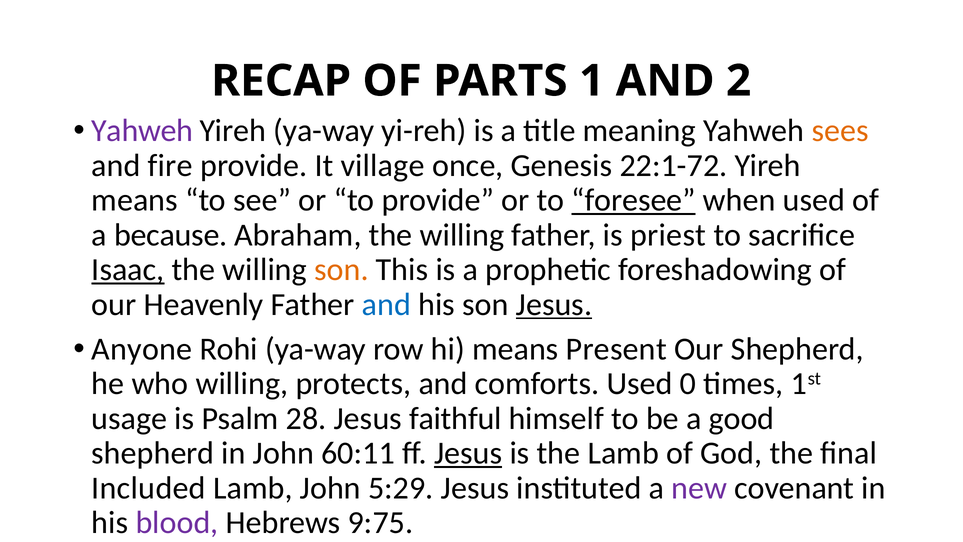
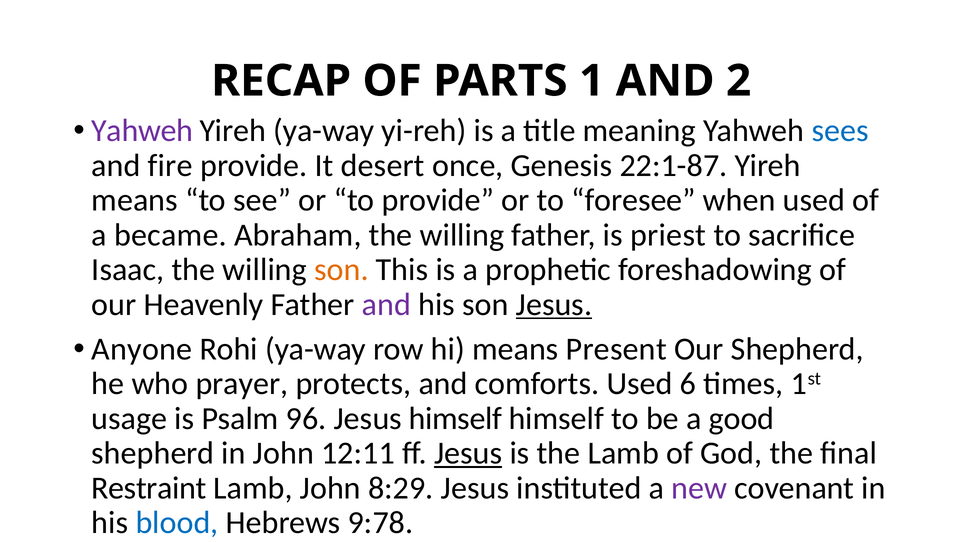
sees colour: orange -> blue
village: village -> desert
22:1-72: 22:1-72 -> 22:1-87
foresee underline: present -> none
because: because -> became
Isaac underline: present -> none
and at (386, 304) colour: blue -> purple
who willing: willing -> prayer
0: 0 -> 6
28: 28 -> 96
Jesus faithful: faithful -> himself
60:11: 60:11 -> 12:11
Included: Included -> Restraint
5:29: 5:29 -> 8:29
blood colour: purple -> blue
9:75: 9:75 -> 9:78
